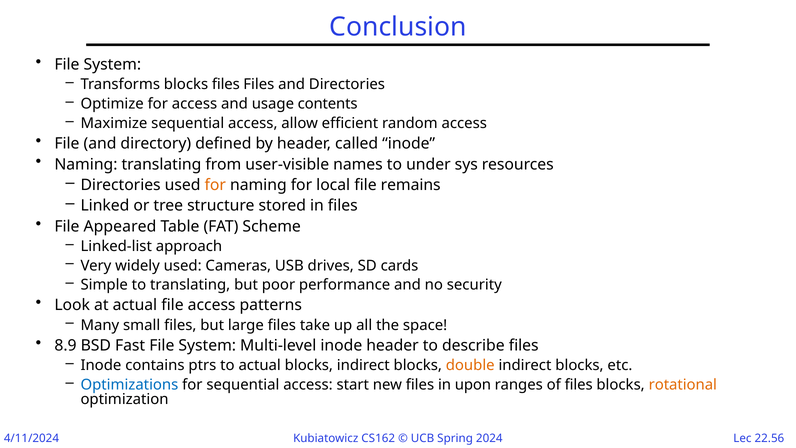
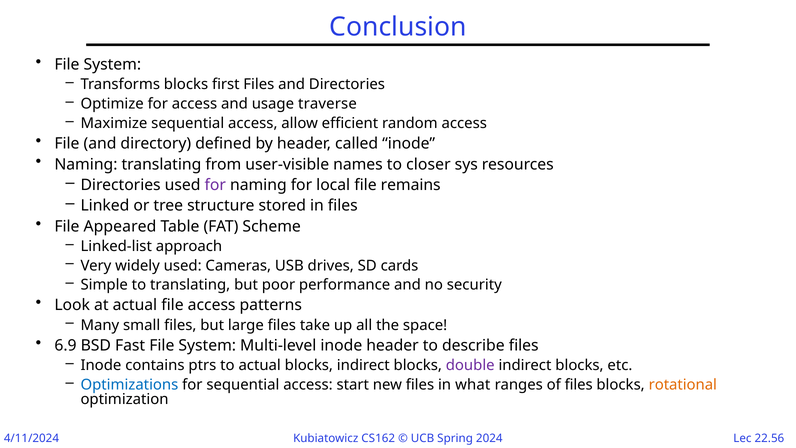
blocks files: files -> first
contents: contents -> traverse
under: under -> closer
for at (215, 185) colour: orange -> purple
8.9: 8.9 -> 6.9
double colour: orange -> purple
upon: upon -> what
